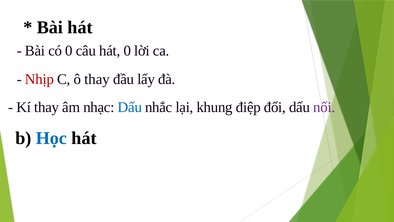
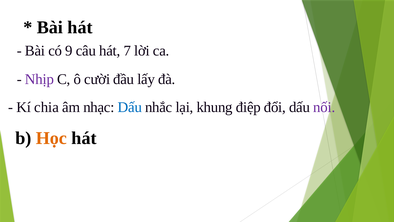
có 0: 0 -> 9
hát 0: 0 -> 7
Nhịp colour: red -> purple
ô thay: thay -> cười
Kí thay: thay -> chia
Học colour: blue -> orange
